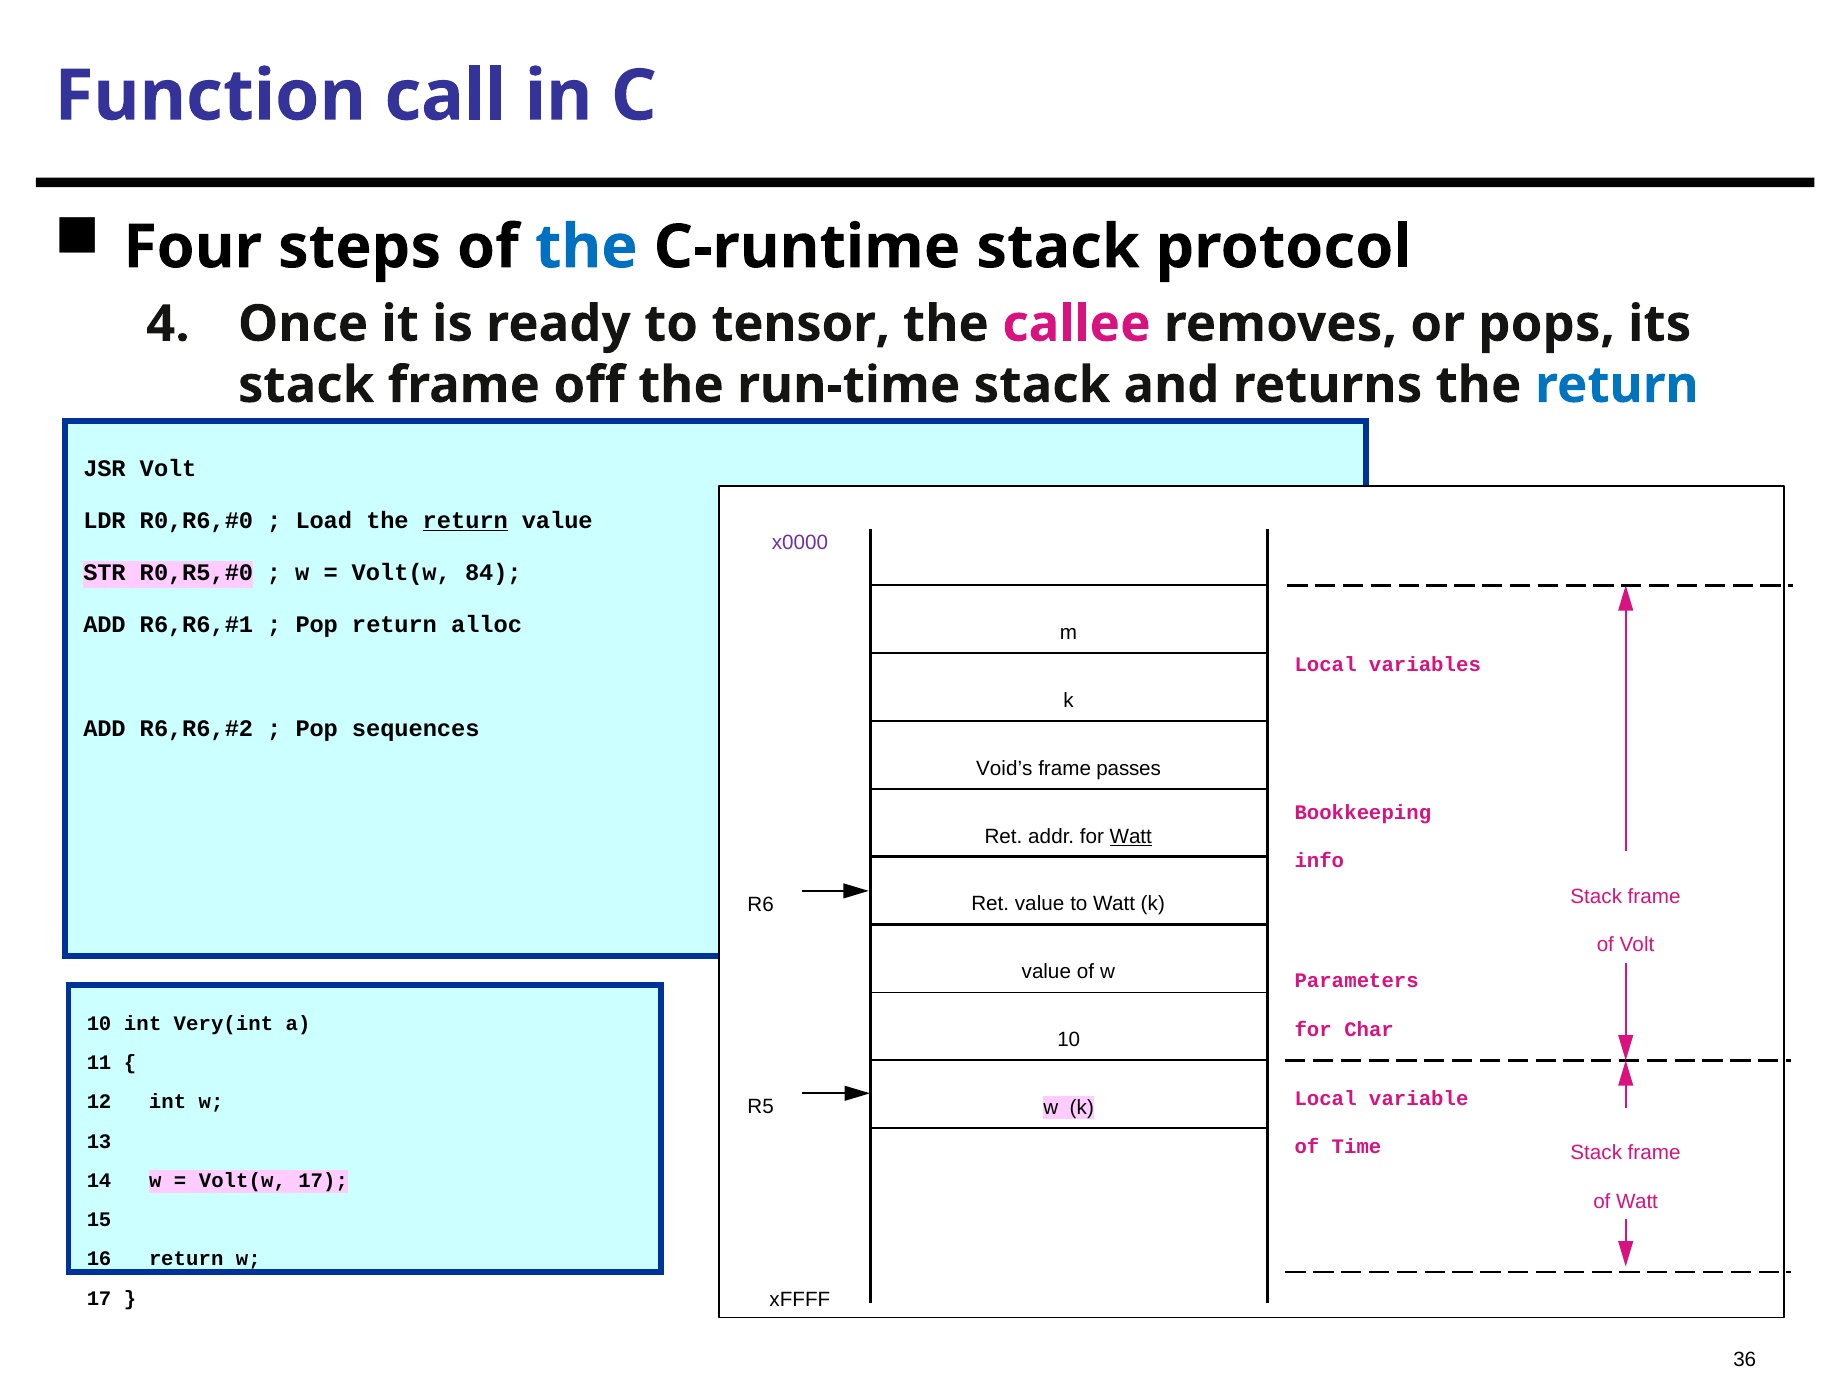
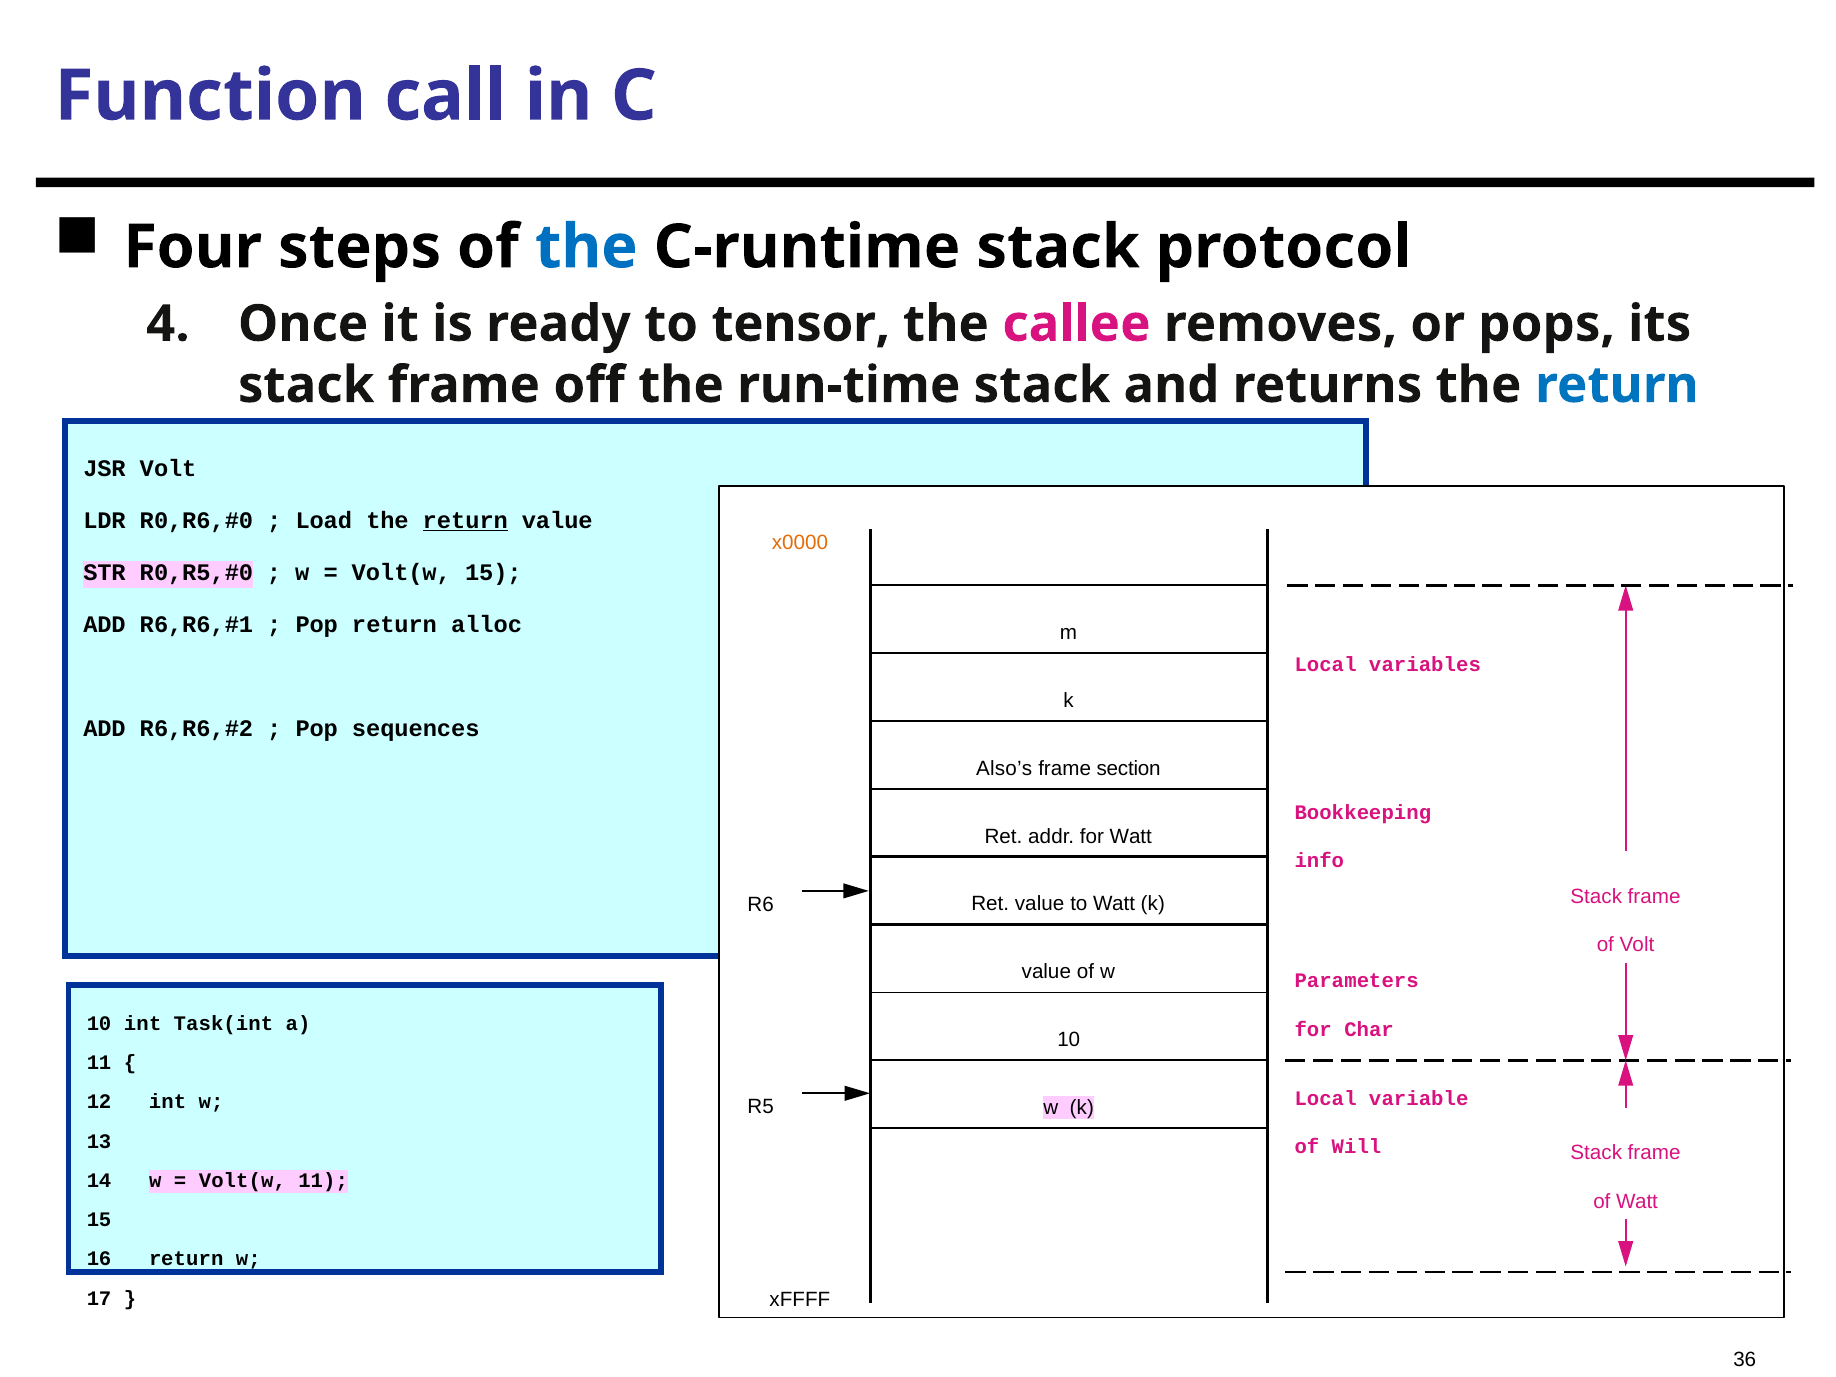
x0000 colour: purple -> orange
Volt(w 84: 84 -> 15
Void’s: Void’s -> Also’s
passes: passes -> section
Watt at (1131, 837) underline: present -> none
Very(int: Very(int -> Task(int
Time: Time -> Will
Volt(w 17: 17 -> 11
